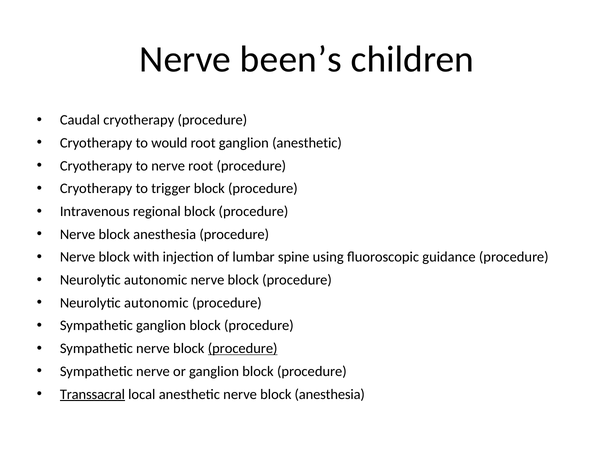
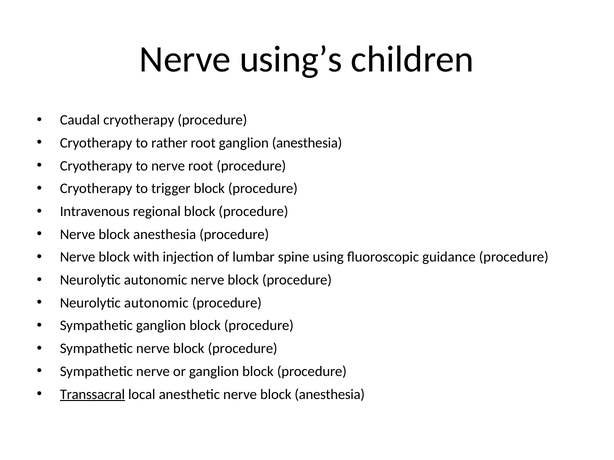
been’s: been’s -> using’s
would: would -> rather
ganglion anesthetic: anesthetic -> anesthesia
procedure at (243, 349) underline: present -> none
